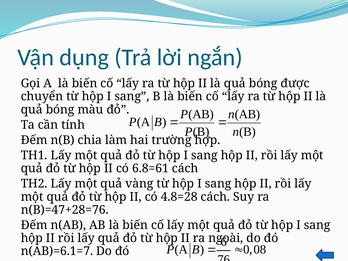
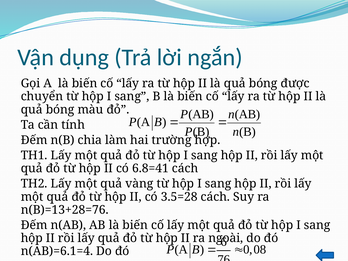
6.8=61: 6.8=61 -> 6.8=41
4.8=28: 4.8=28 -> 3.5=28
n(B)=47+28=76: n(B)=47+28=76 -> n(B)=13+28=76
n(AB)=6.1=7: n(AB)=6.1=7 -> n(AB)=6.1=4
